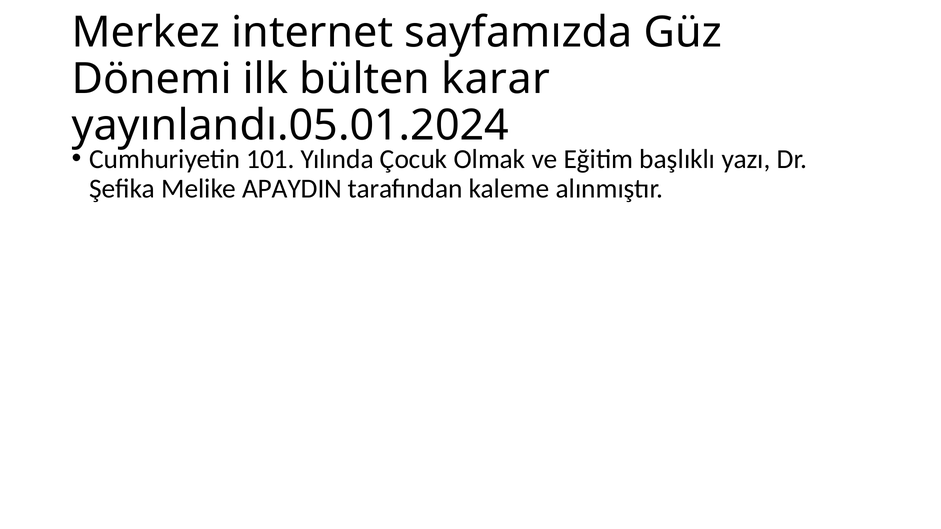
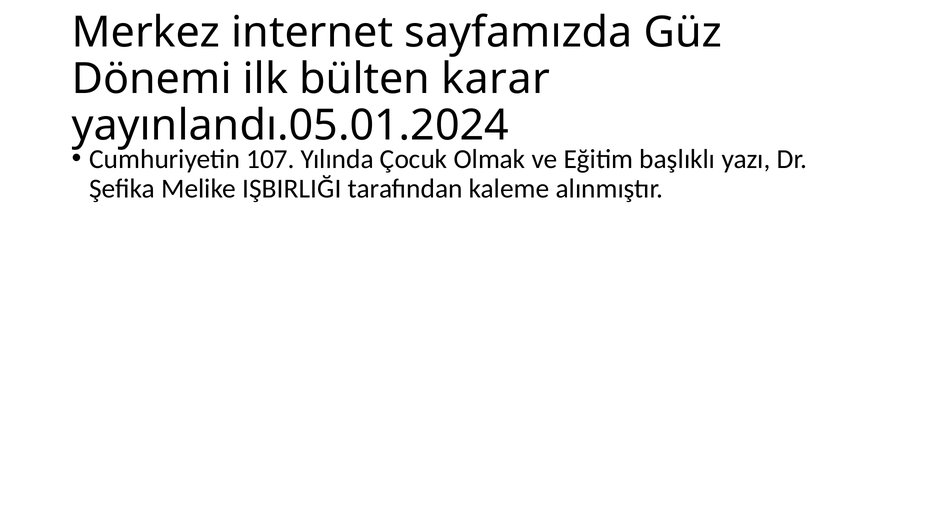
101: 101 -> 107
APAYDIN: APAYDIN -> IŞBIRLIĞI
